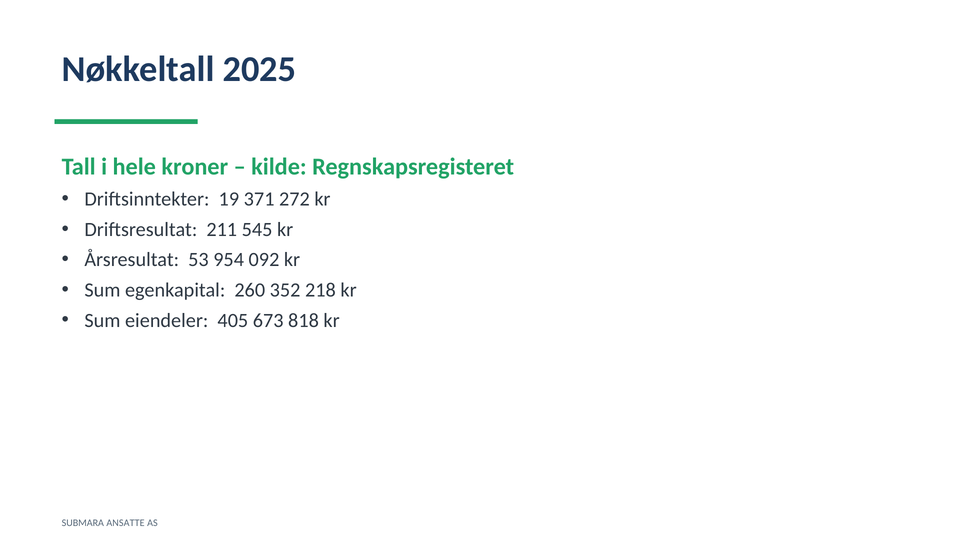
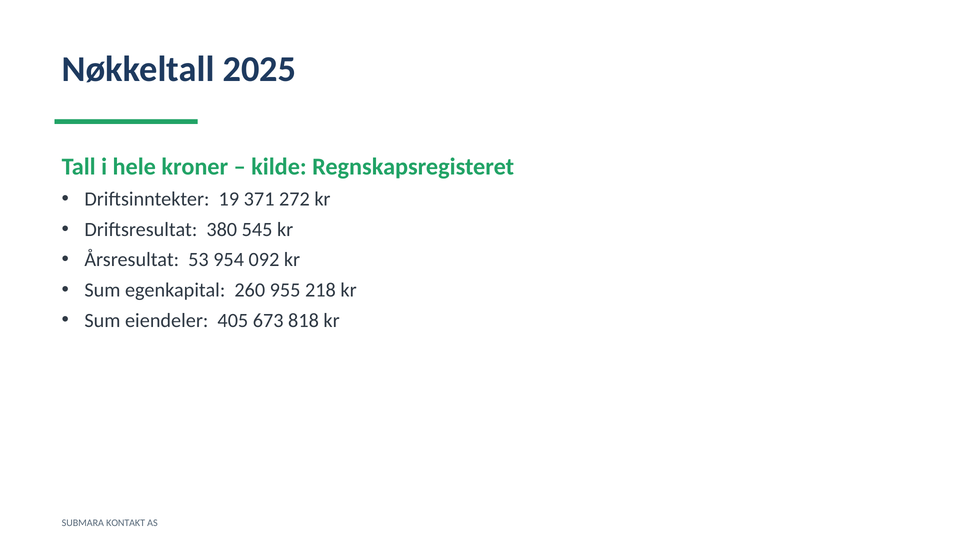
211: 211 -> 380
352: 352 -> 955
ANSATTE: ANSATTE -> KONTAKT
